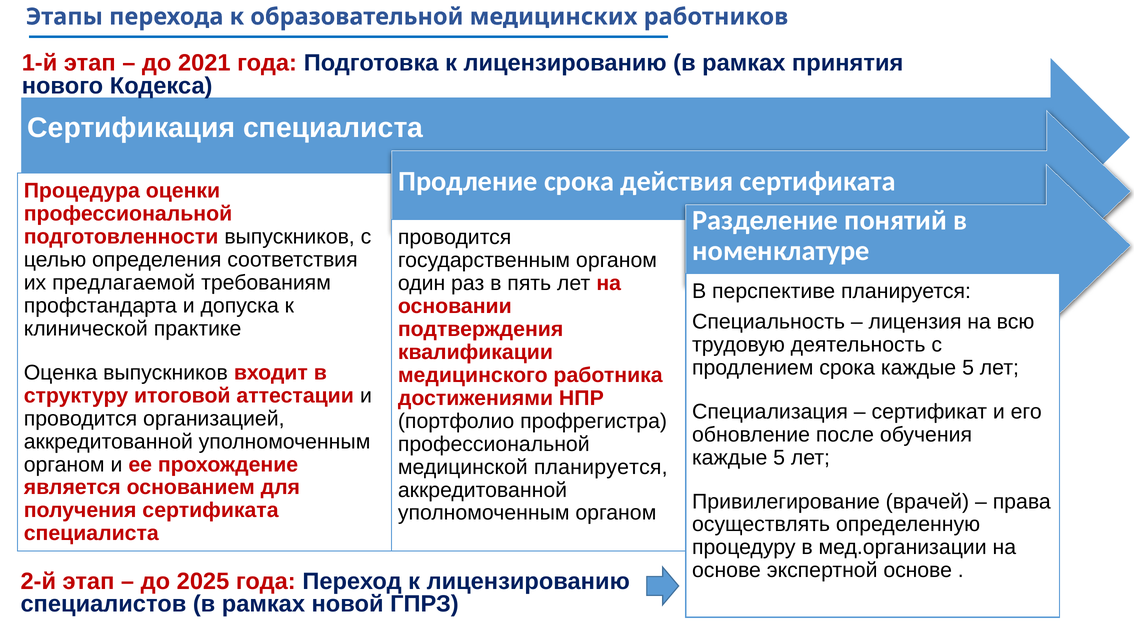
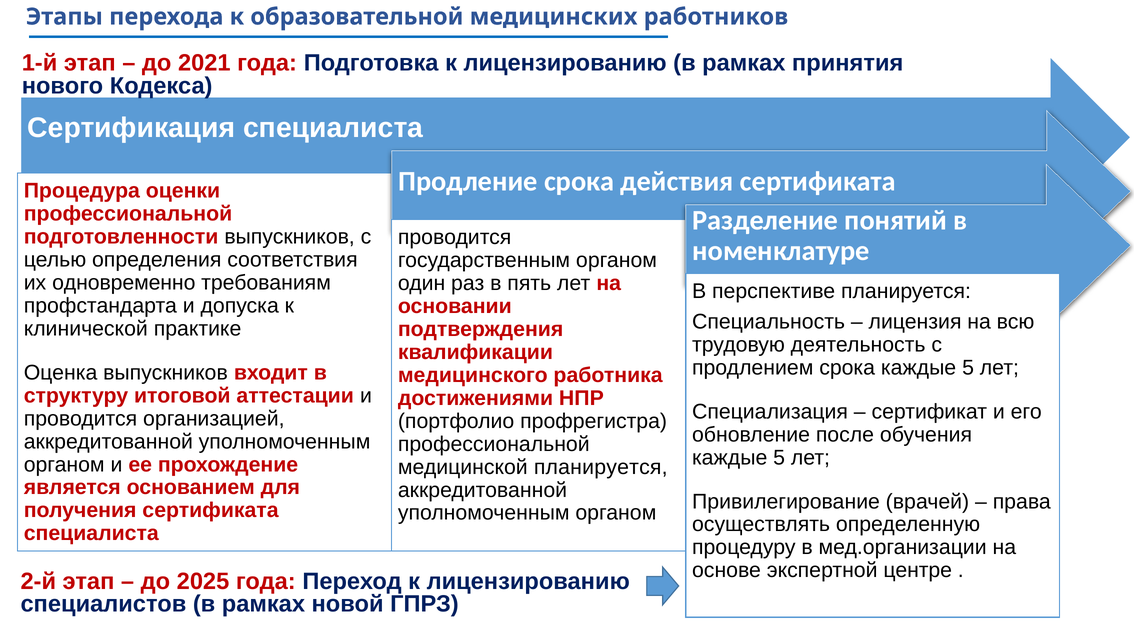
предлагаемой: предлагаемой -> одновременно
экспертной основе: основе -> центре
